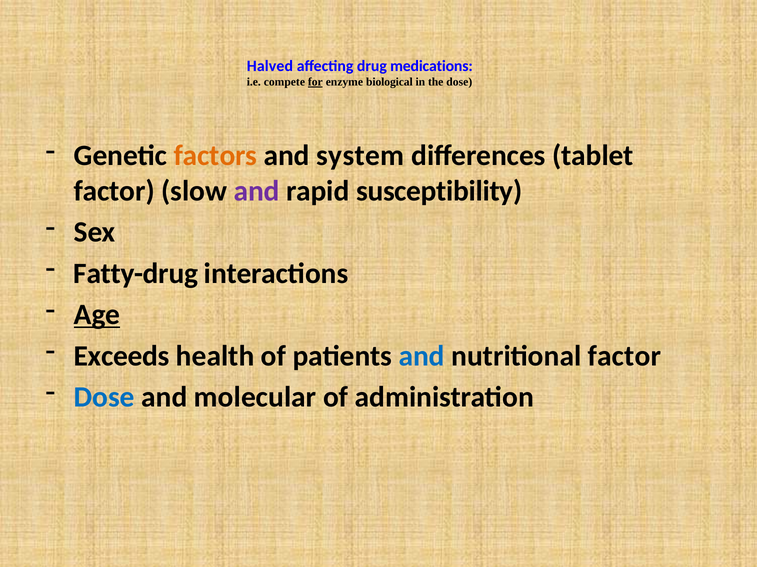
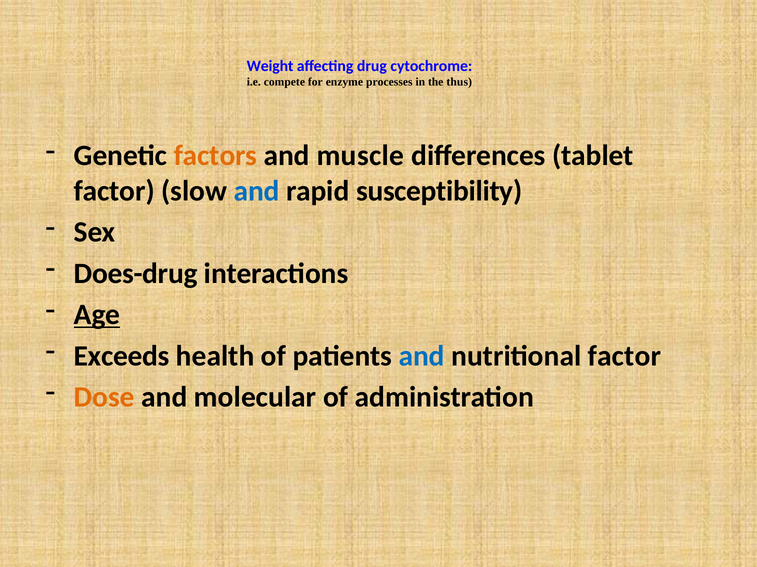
Halved: Halved -> Weight
medications: medications -> cytochrome
for underline: present -> none
biological: biological -> processes
the dose: dose -> thus
system: system -> muscle
and at (257, 191) colour: purple -> blue
Fatty-drug: Fatty-drug -> Does-drug
Dose at (104, 398) colour: blue -> orange
